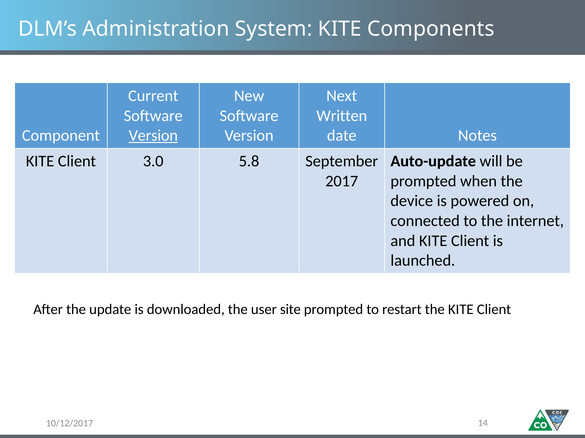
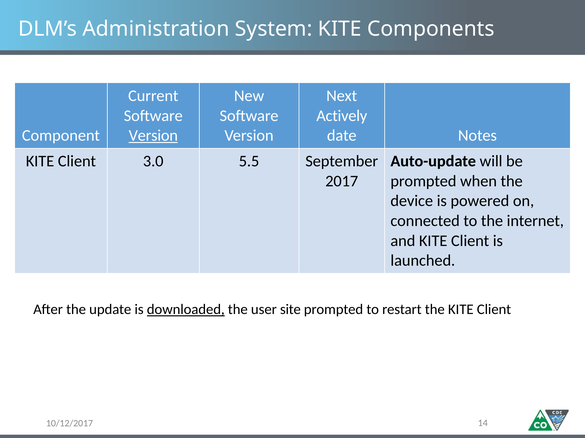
Written: Written -> Actively
5.8: 5.8 -> 5.5
downloaded underline: none -> present
